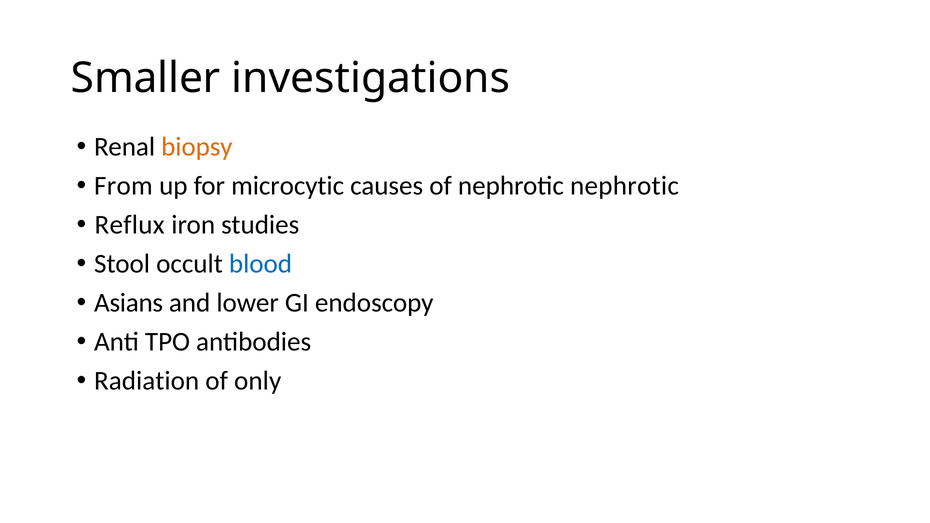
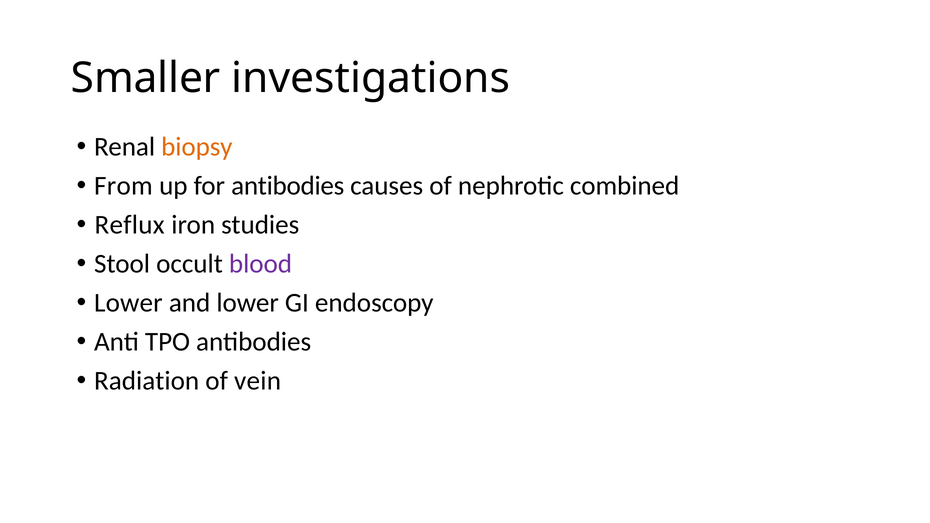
for microcytic: microcytic -> antibodies
nephrotic nephrotic: nephrotic -> combined
blood colour: blue -> purple
Asians at (129, 303): Asians -> Lower
only: only -> vein
